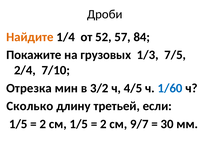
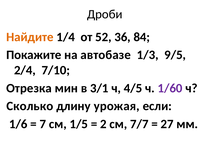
57: 57 -> 36
грузовых: грузовых -> автобазе
7/5: 7/5 -> 9/5
3/2: 3/2 -> 3/1
1/60 colour: blue -> purple
третьей: третьей -> урожая
1/5 at (18, 124): 1/5 -> 1/6
2 at (43, 124): 2 -> 7
9/7: 9/7 -> 7/7
30: 30 -> 27
